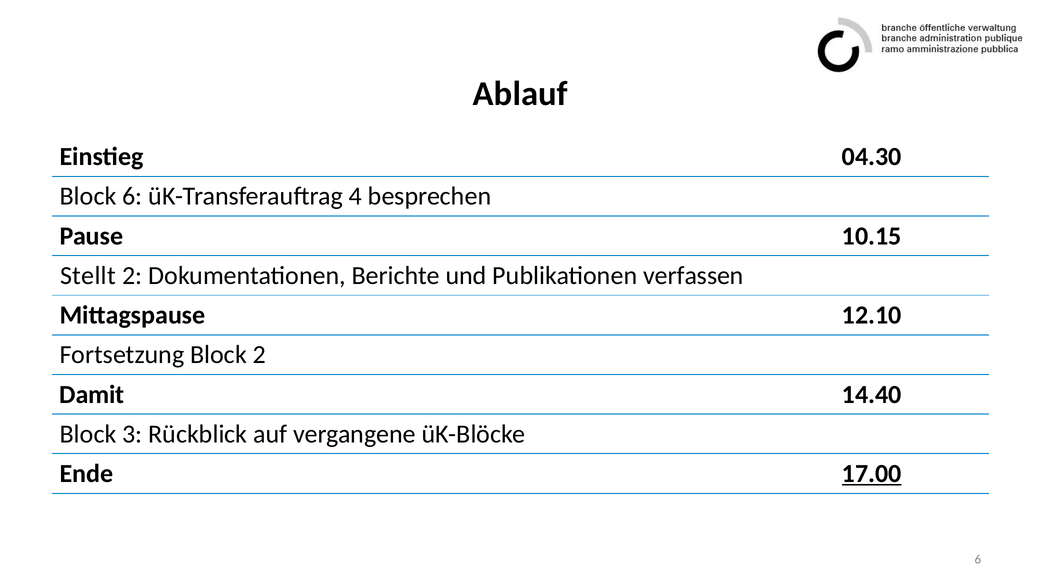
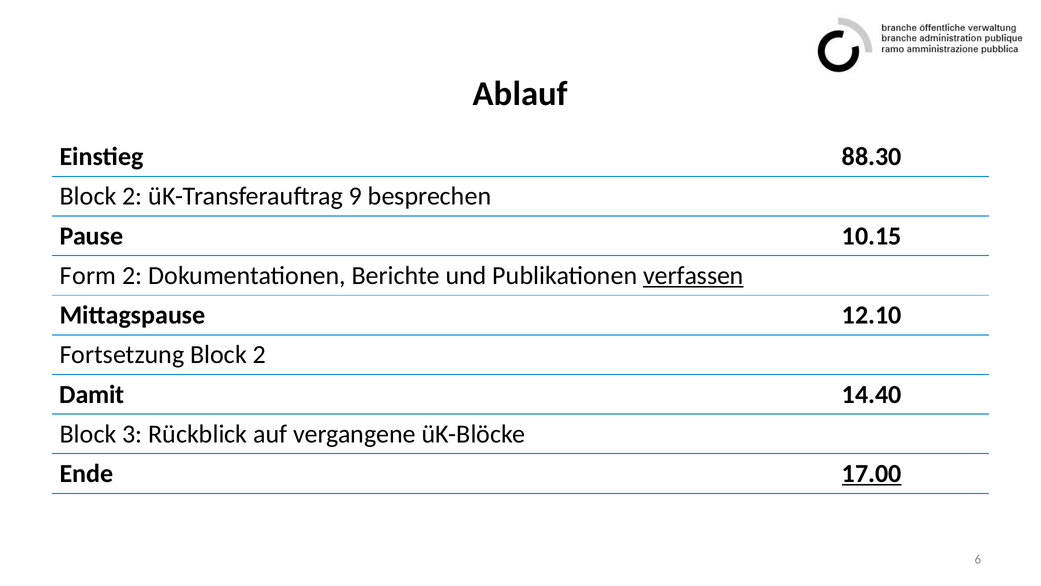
04.30: 04.30 -> 88.30
6 at (132, 196): 6 -> 2
4: 4 -> 9
Stellt: Stellt -> Form
verfassen underline: none -> present
